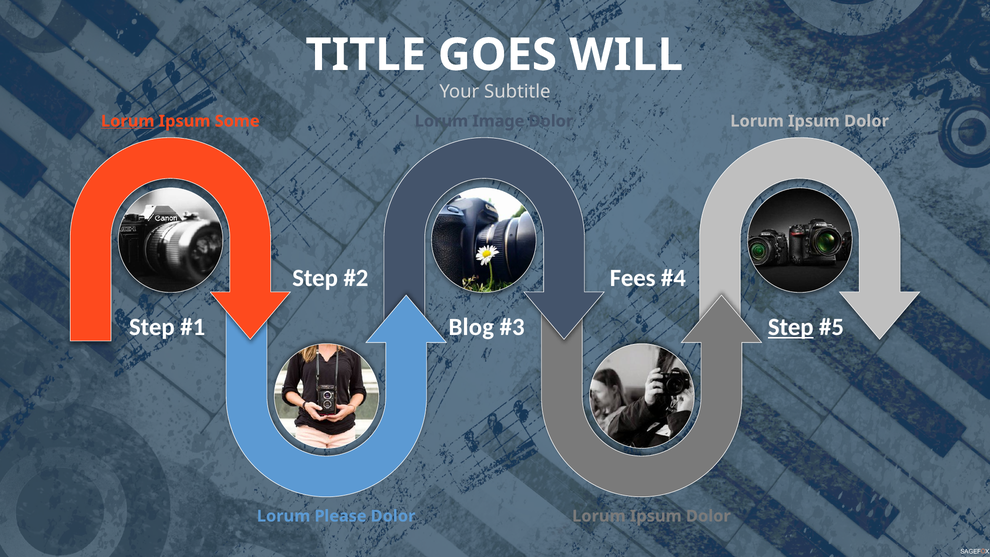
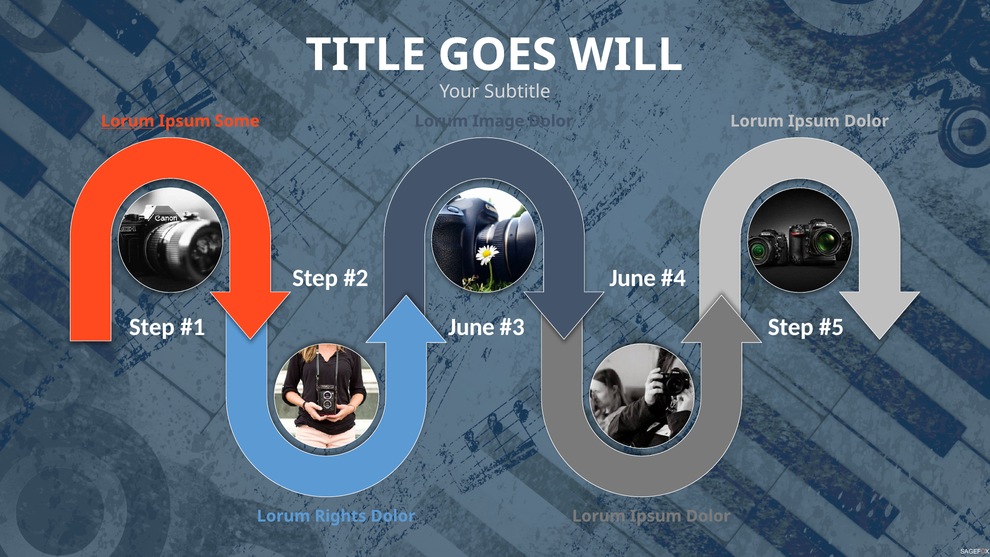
Fees at (633, 278): Fees -> June
Blog at (471, 327): Blog -> June
Step at (791, 327) underline: present -> none
Please: Please -> Rights
